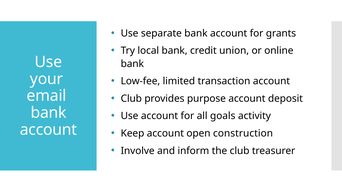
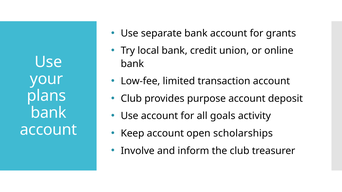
email: email -> plans
construction: construction -> scholarships
